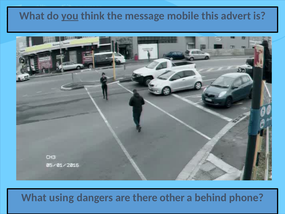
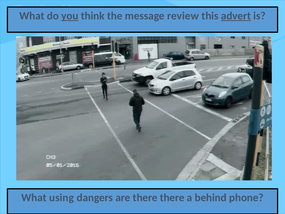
mobile: mobile -> review
advert underline: none -> present
there other: other -> there
